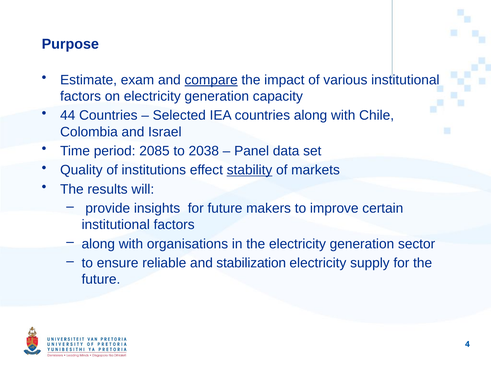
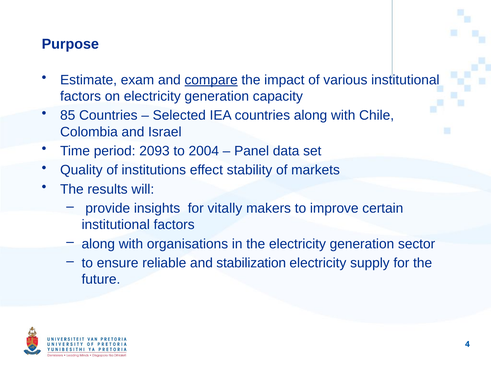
44: 44 -> 85
2085: 2085 -> 2093
2038: 2038 -> 2004
stability underline: present -> none
for future: future -> vitally
